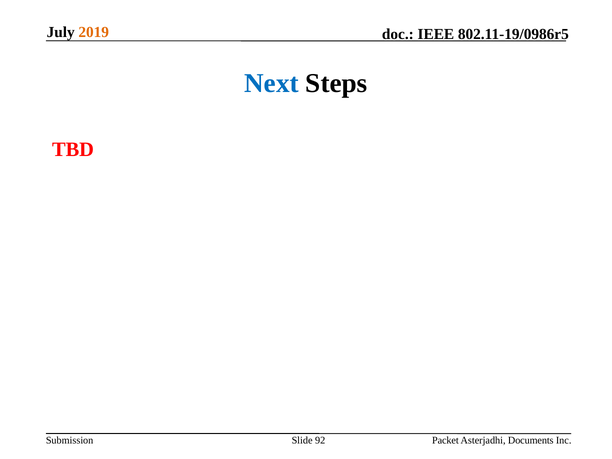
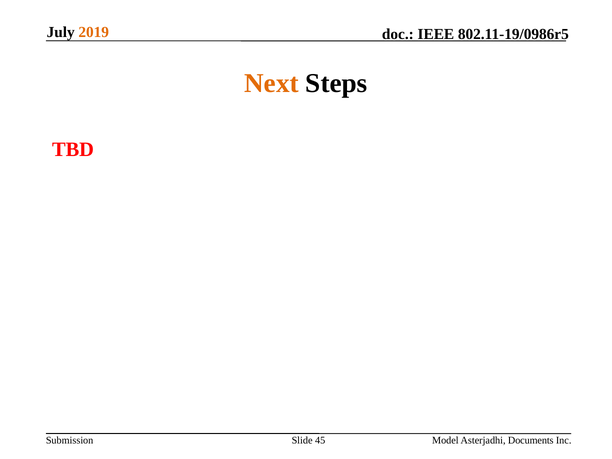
Next colour: blue -> orange
92: 92 -> 45
Packet: Packet -> Model
